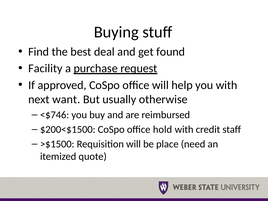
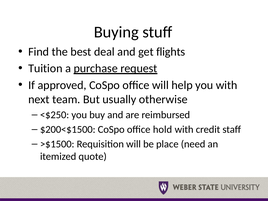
found: found -> flights
Facility: Facility -> Tuition
want: want -> team
<$746: <$746 -> <$250
